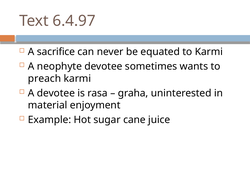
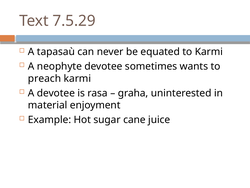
6.4.97: 6.4.97 -> 7.5.29
sacrifice: sacrifice -> tapasaù
